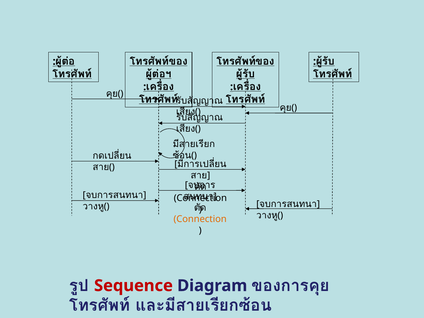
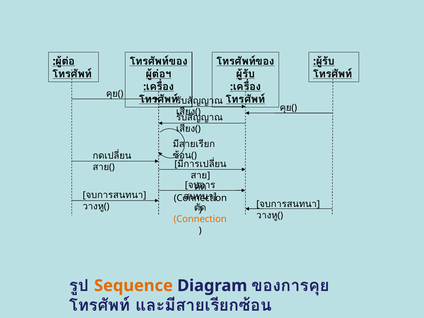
Sequence colour: red -> orange
